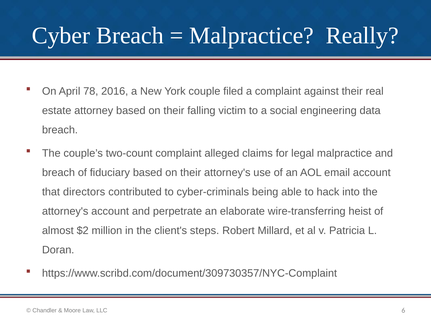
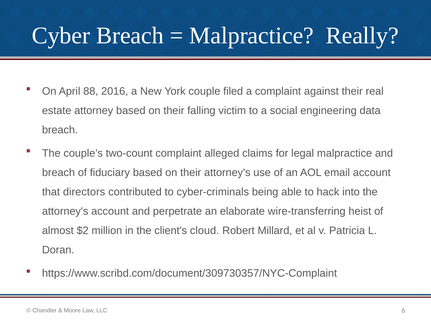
78: 78 -> 88
steps: steps -> cloud
